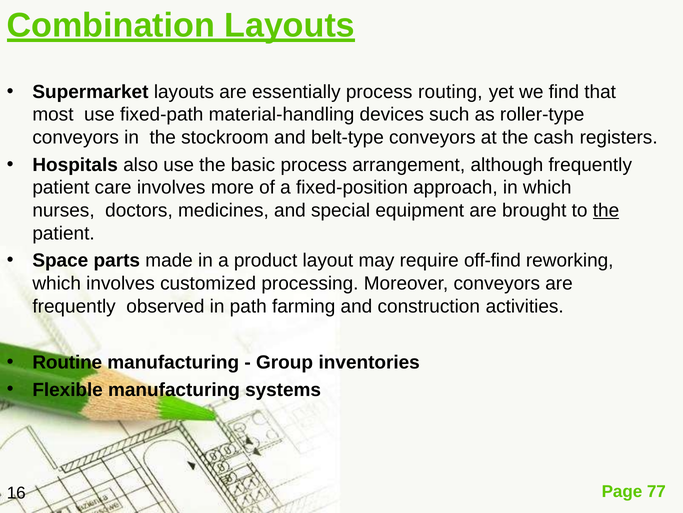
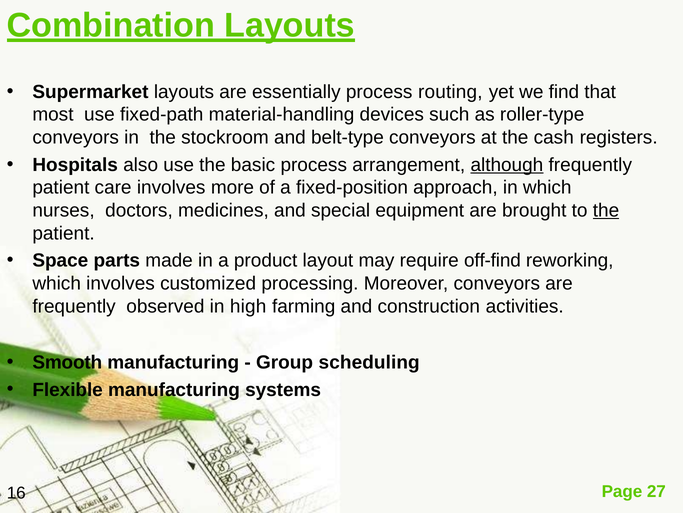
although underline: none -> present
path: path -> high
Routine: Routine -> Smooth
inventories: inventories -> scheduling
77: 77 -> 27
